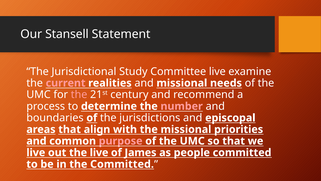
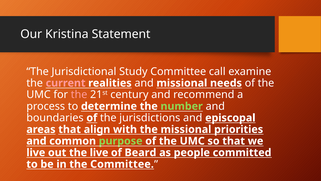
Stansell: Stansell -> Kristina
Committee live: live -> call
number colour: pink -> light green
purpose colour: pink -> light green
James: James -> Beard
the Committed: Committed -> Committee
